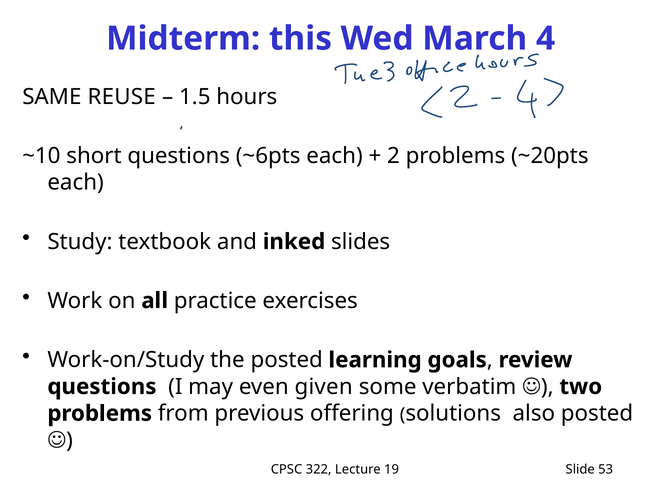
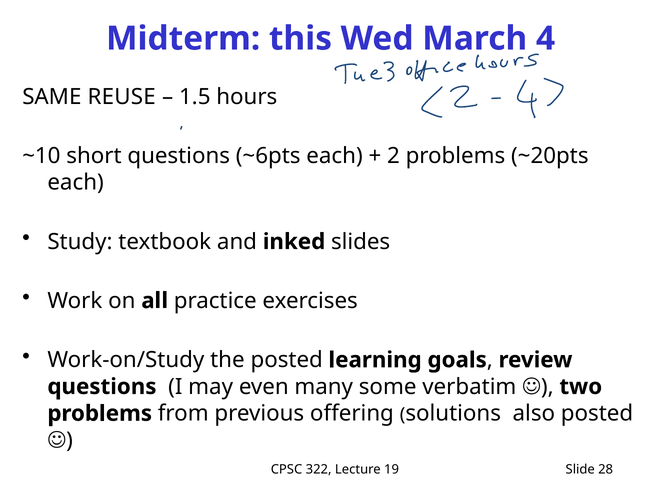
given: given -> many
53: 53 -> 28
